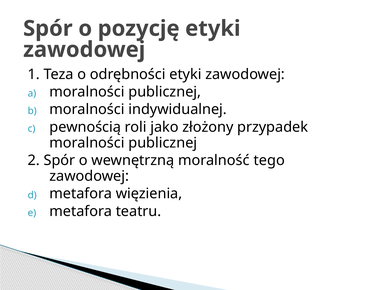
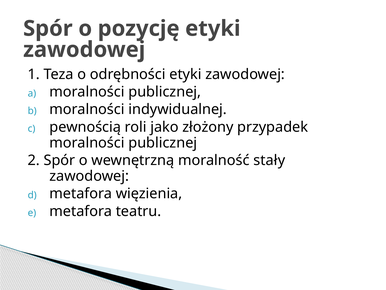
tego: tego -> stały
